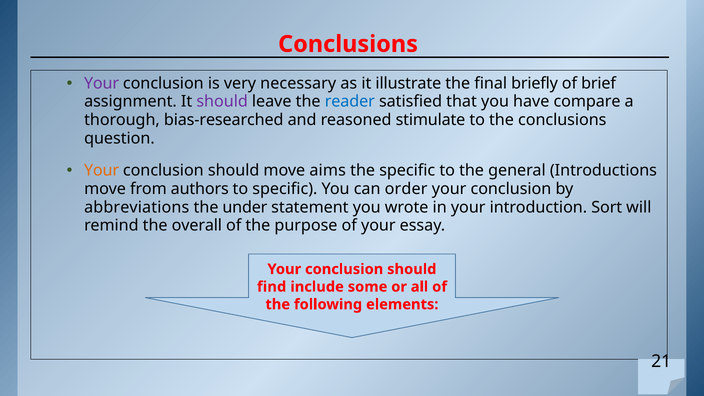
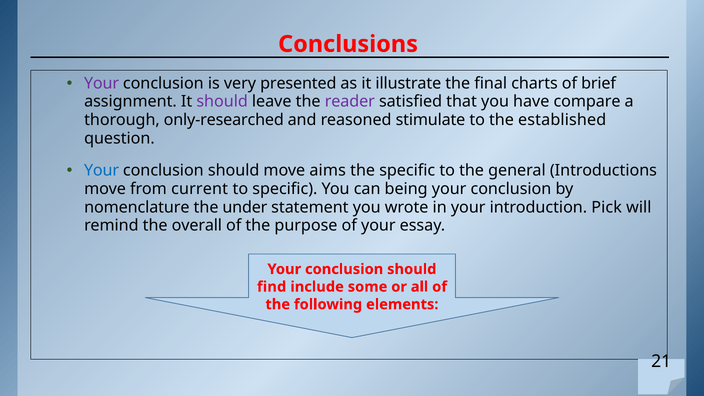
necessary: necessary -> presented
briefly: briefly -> charts
reader colour: blue -> purple
bias-researched: bias-researched -> only-researched
the conclusions: conclusions -> established
Your at (102, 171) colour: orange -> blue
authors: authors -> current
order: order -> being
abbreviations: abbreviations -> nomenclature
Sort: Sort -> Pick
